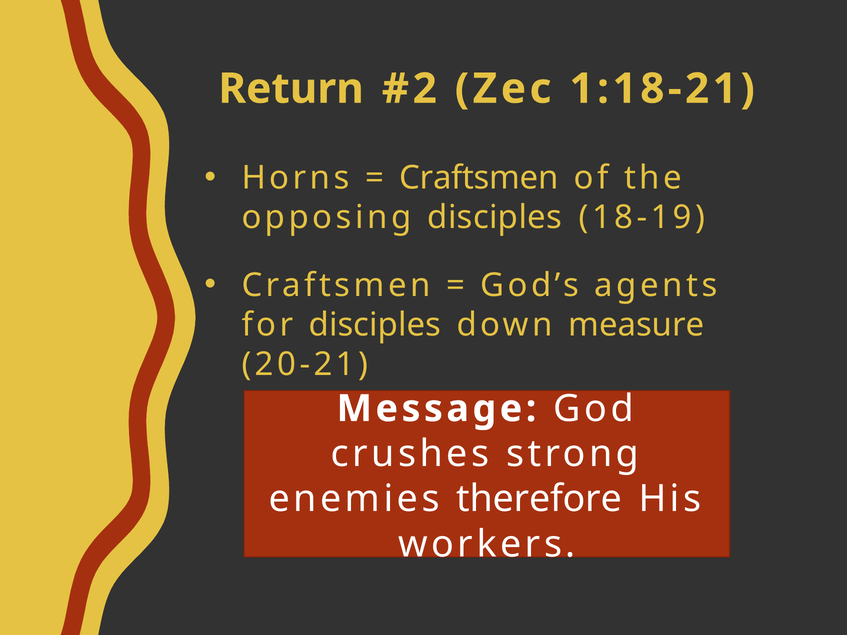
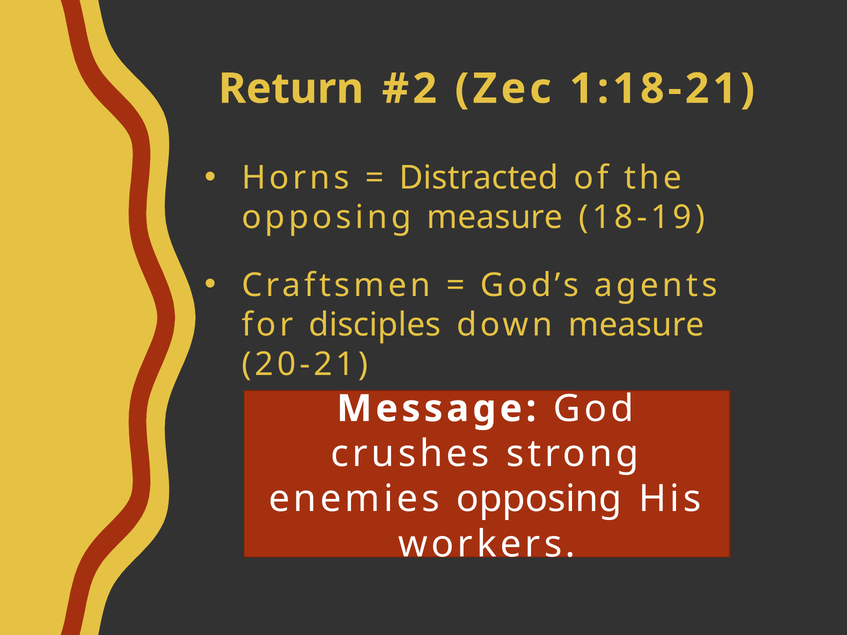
Craftsmen at (479, 178): Craftsmen -> Distracted
opposing disciples: disciples -> measure
enemies therefore: therefore -> opposing
